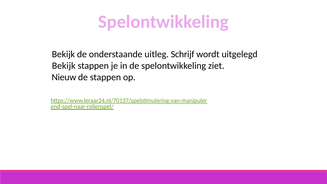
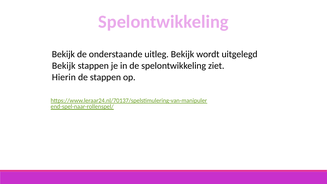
uitleg Schrijf: Schrijf -> Bekijk
Nieuw: Nieuw -> Hierin
